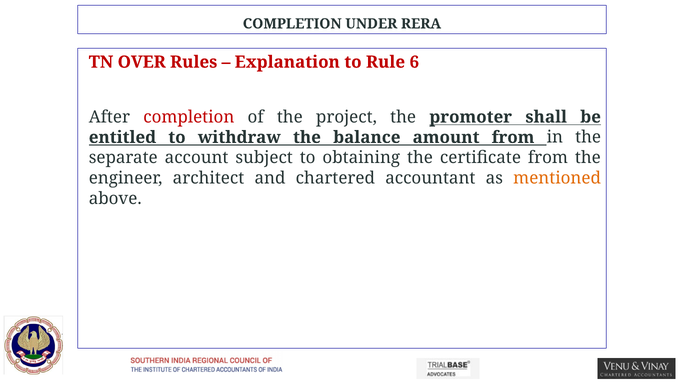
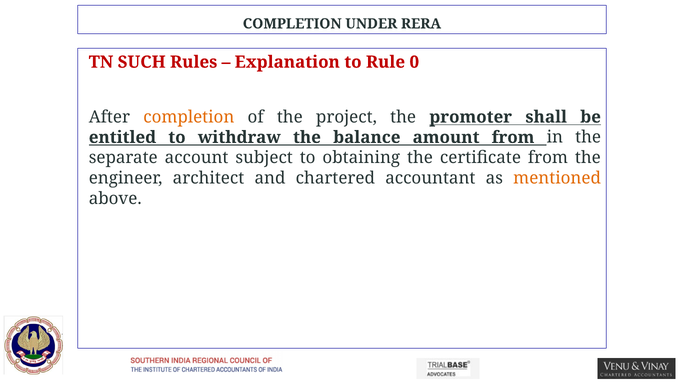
OVER: OVER -> SUCH
6: 6 -> 0
completion at (189, 117) colour: red -> orange
